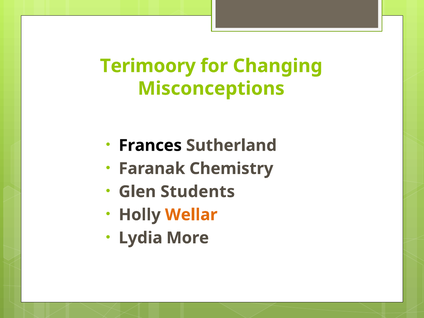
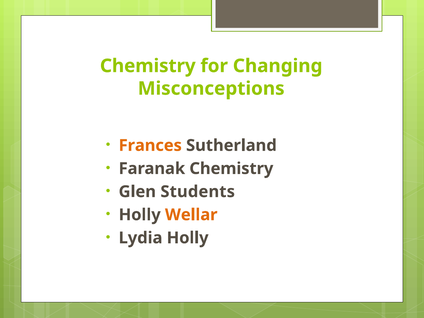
Terimoory at (148, 66): Terimoory -> Chemistry
Frances colour: black -> orange
Lydia More: More -> Holly
